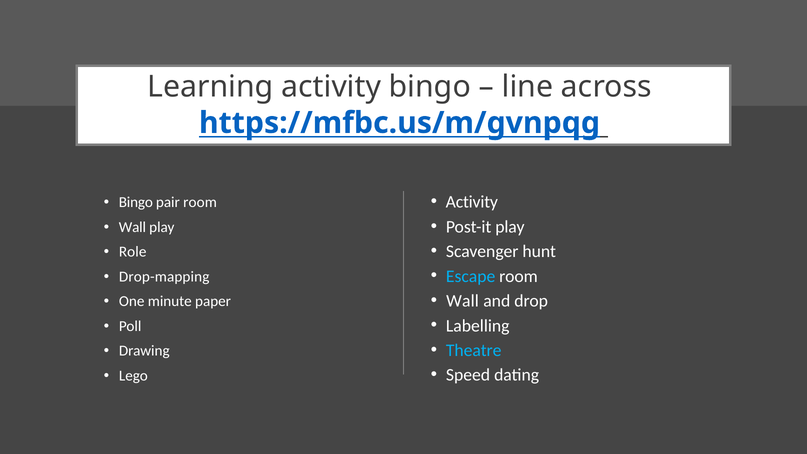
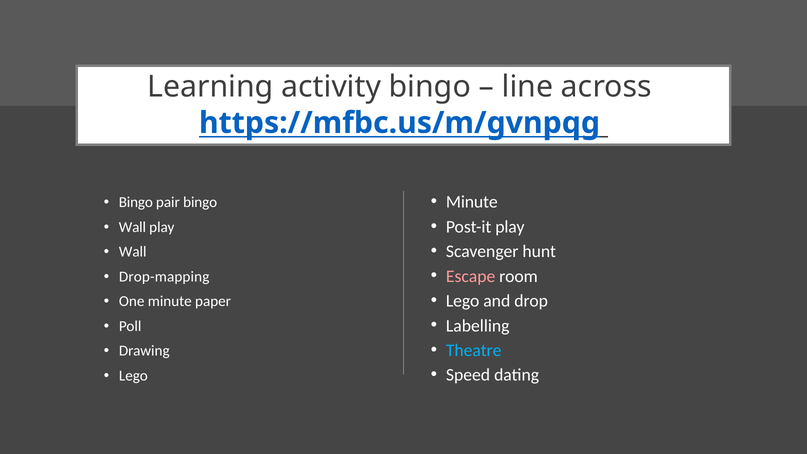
Activity at (472, 202): Activity -> Minute
pair room: room -> bingo
Role at (133, 252): Role -> Wall
Escape colour: light blue -> pink
Wall at (463, 301): Wall -> Lego
